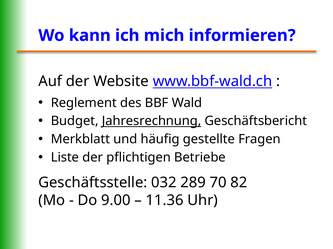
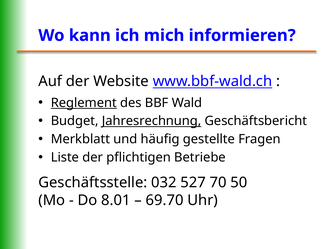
Reglement underline: none -> present
289: 289 -> 527
82: 82 -> 50
9.00: 9.00 -> 8.01
11.36: 11.36 -> 69.70
